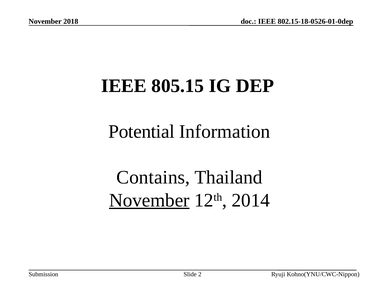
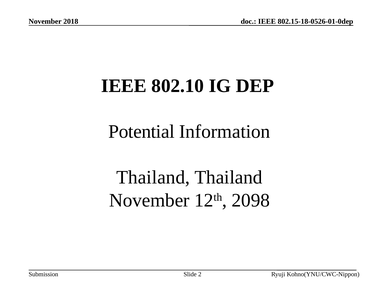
805.15: 805.15 -> 802.10
Contains at (153, 178): Contains -> Thailand
November at (149, 201) underline: present -> none
2014: 2014 -> 2098
